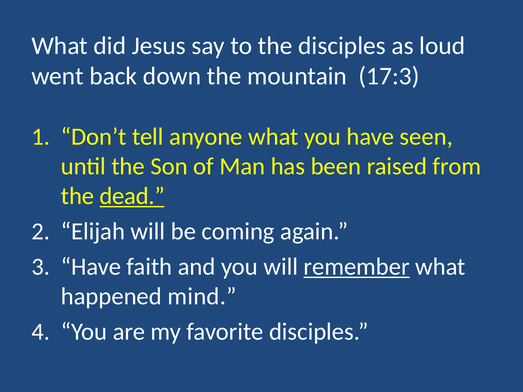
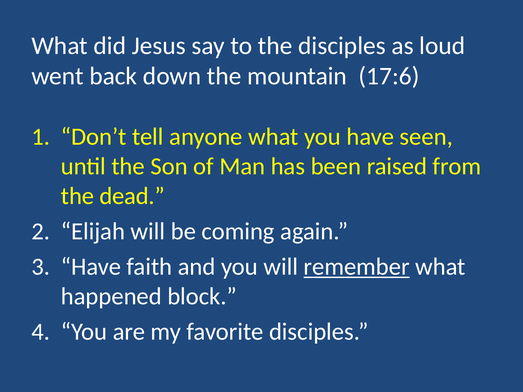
17:3: 17:3 -> 17:6
dead underline: present -> none
mind: mind -> block
